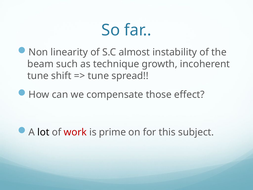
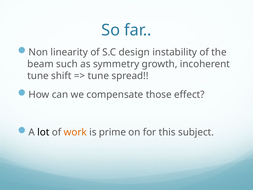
almost: almost -> design
technique: technique -> symmetry
work colour: red -> orange
